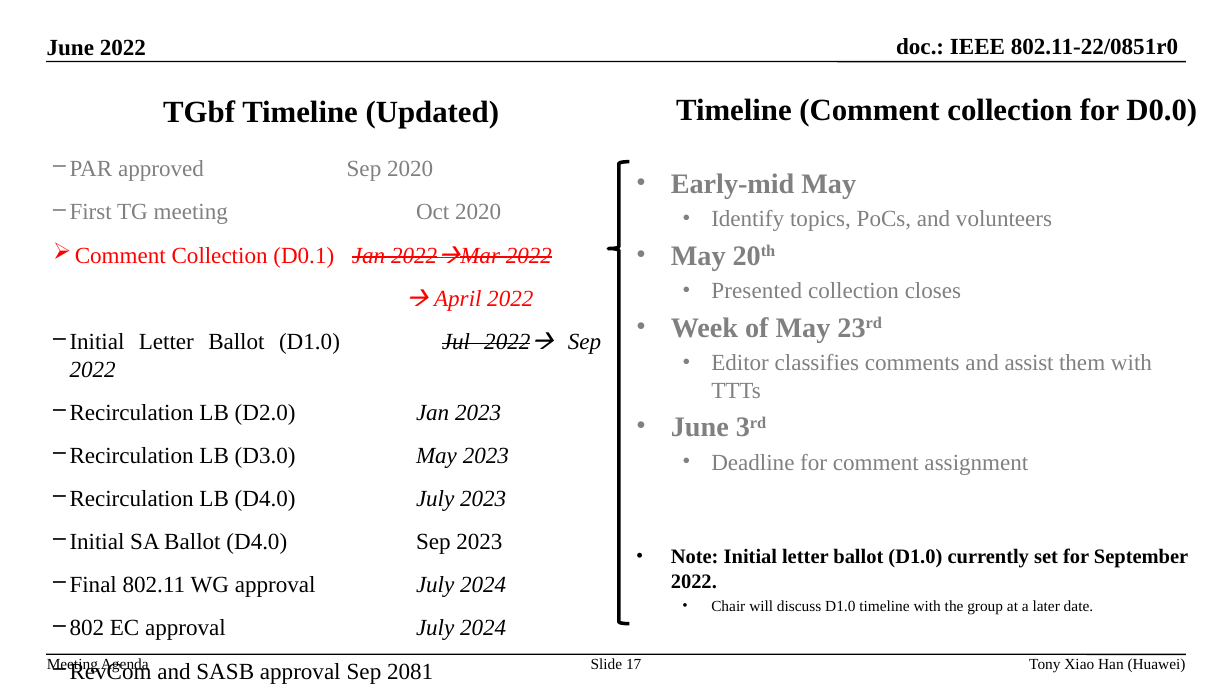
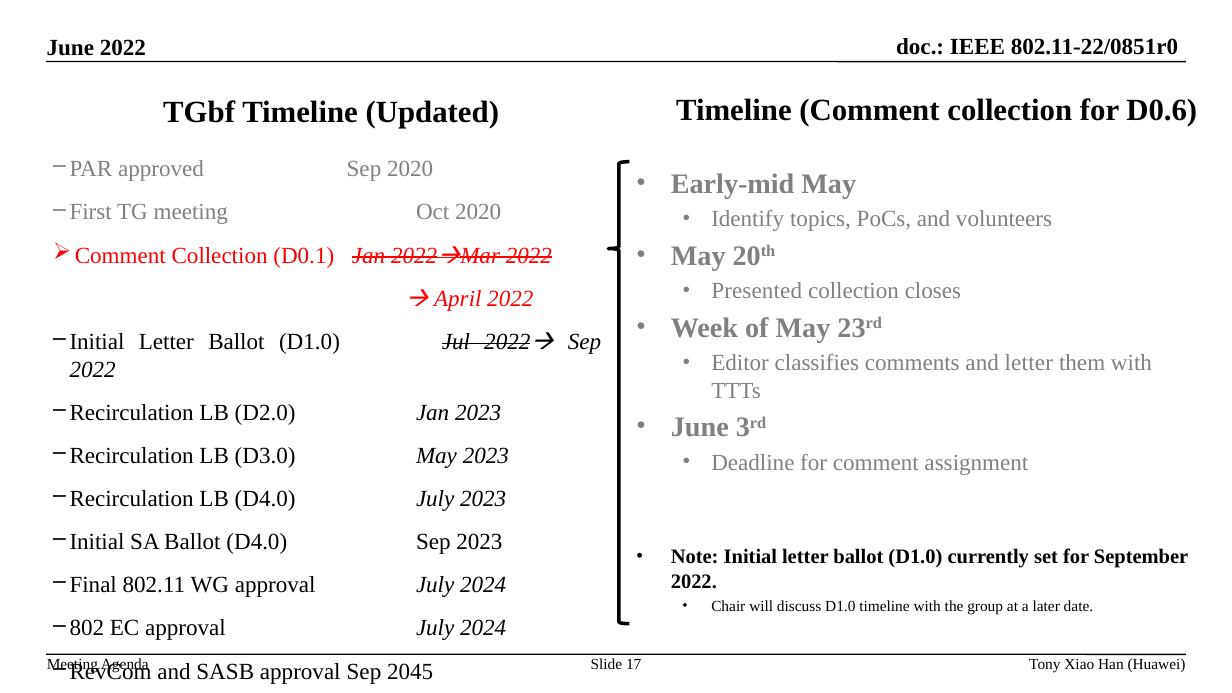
D0.0: D0.0 -> D0.6
and assist: assist -> letter
2081: 2081 -> 2045
